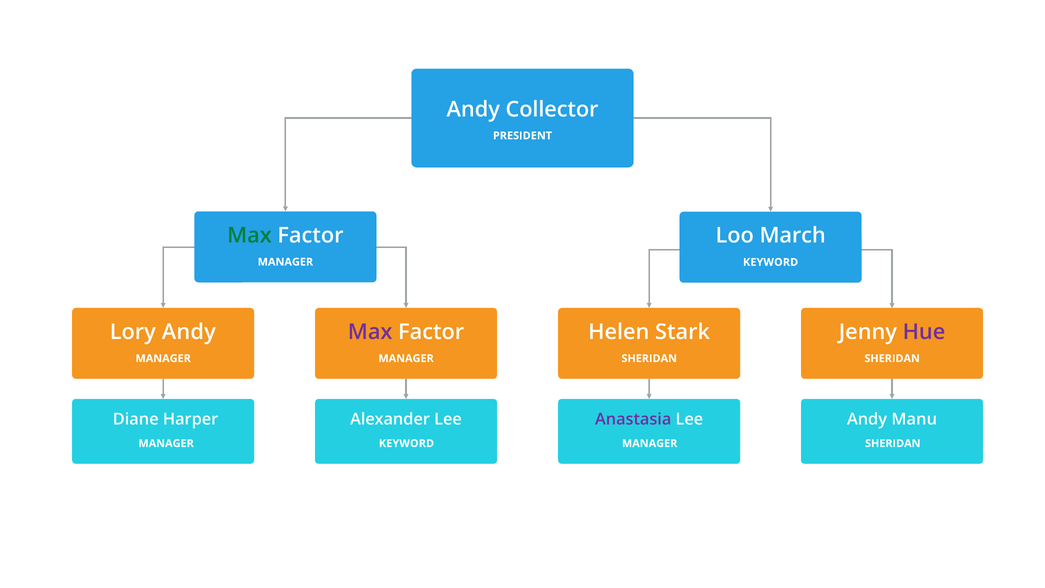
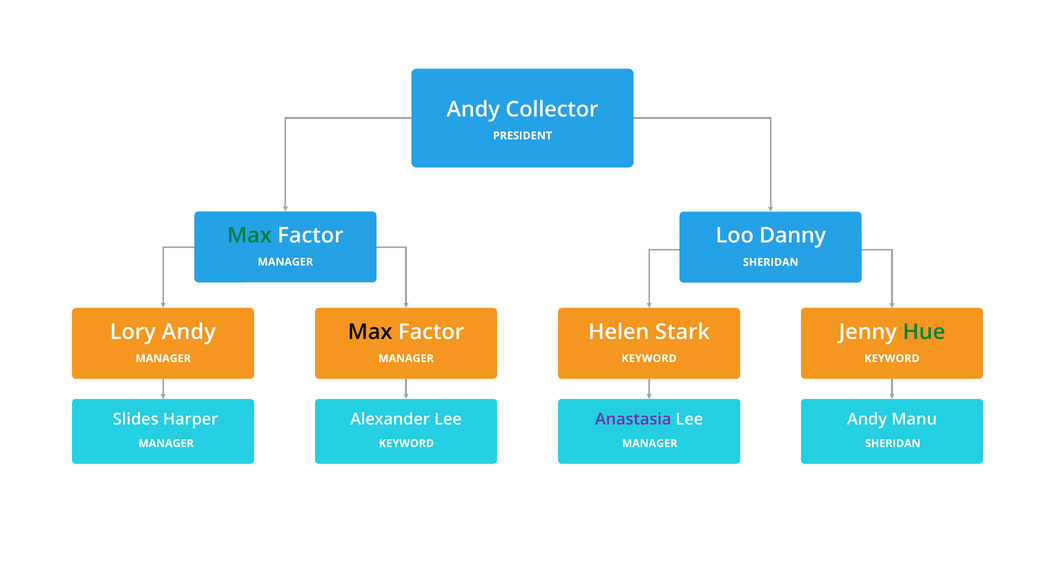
March: March -> Danny
KEYWORD at (771, 262): KEYWORD -> SHERIDAN
Max at (370, 332) colour: purple -> black
Hue colour: purple -> green
SHERIDAN at (649, 358): SHERIDAN -> KEYWORD
SHERIDAN at (892, 358): SHERIDAN -> KEYWORD
Diane: Diane -> Slides
